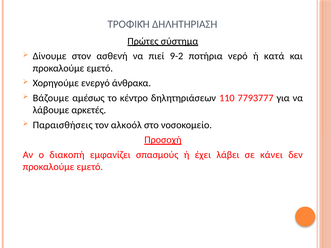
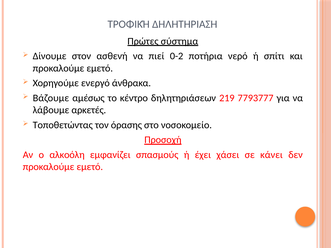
9-2: 9-2 -> 0-2
κατά: κατά -> σπίτι
110: 110 -> 219
Παραισθήσεις: Παραισθήσεις -> Τοποθετώντας
αλκοόλ: αλκοόλ -> όρασης
διακοπή: διακοπή -> αλκοόλη
λάβει: λάβει -> χάσει
